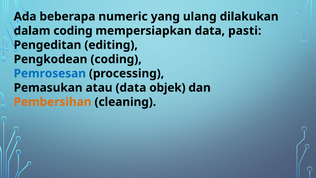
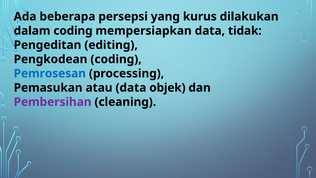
numeric: numeric -> persepsi
ulang: ulang -> kurus
pasti: pasti -> tidak
Pembersihan colour: orange -> purple
